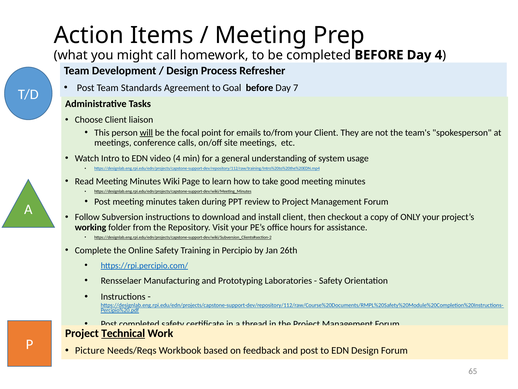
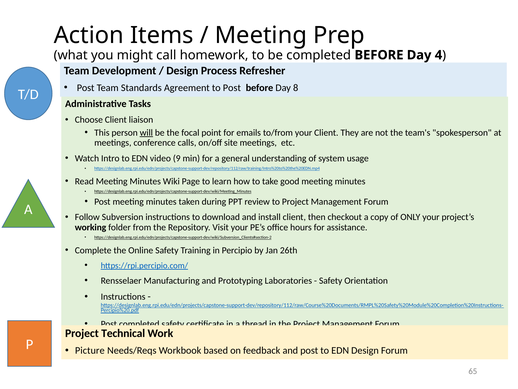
to Goal: Goal -> Post
7: 7 -> 8
video 4: 4 -> 9
Technical underline: present -> none
